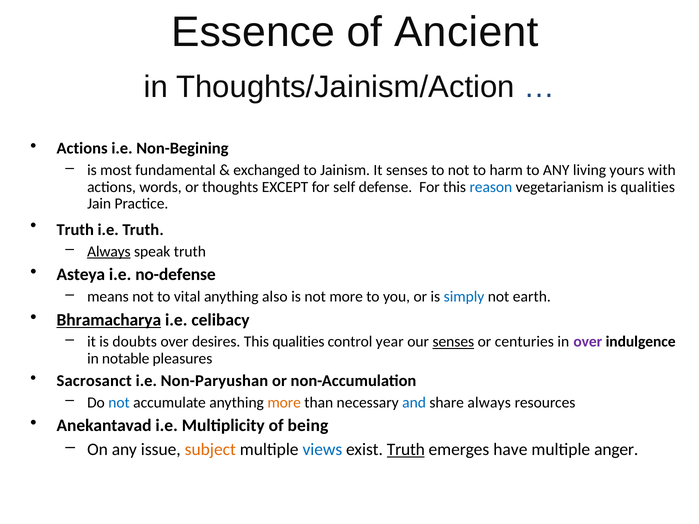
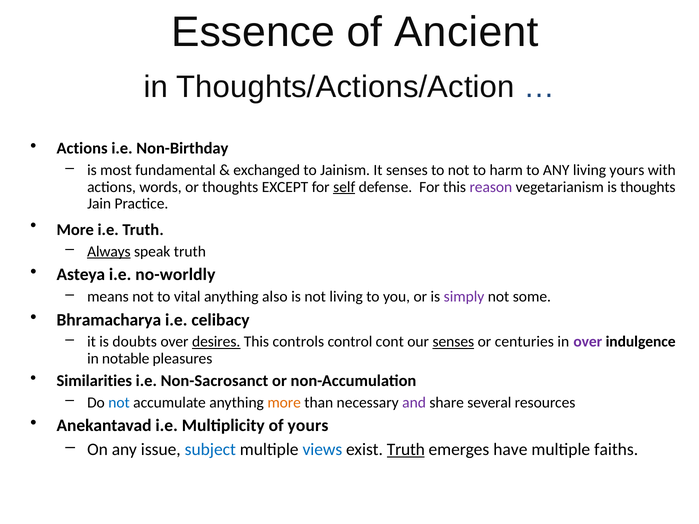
Thoughts/Jainism/Action: Thoughts/Jainism/Action -> Thoughts/Actions/Action
Non-Begining: Non-Begining -> Non-Birthday
self underline: none -> present
reason colour: blue -> purple
is qualities: qualities -> thoughts
Truth at (75, 230): Truth -> More
no-defense: no-defense -> no-worldly
not more: more -> living
simply colour: blue -> purple
earth: earth -> some
Bhramacharya underline: present -> none
desires underline: none -> present
This qualities: qualities -> controls
year: year -> cont
Sacrosanct: Sacrosanct -> Similarities
Non-Paryushan: Non-Paryushan -> Non-Sacrosanct
and colour: blue -> purple
share always: always -> several
of being: being -> yours
subject colour: orange -> blue
anger: anger -> faiths
